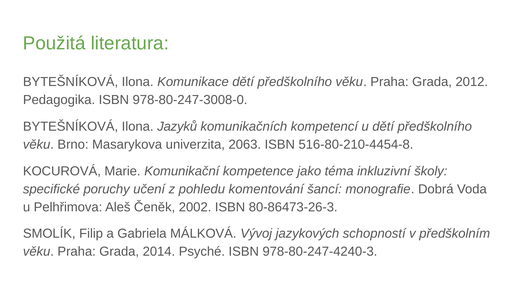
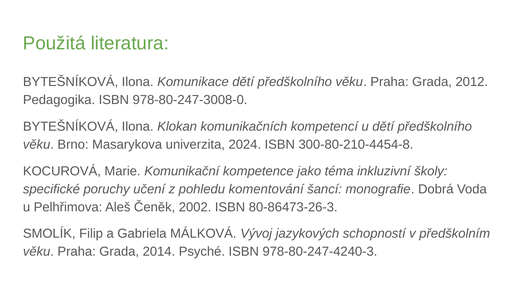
Jazyků: Jazyků -> Klokan
2063: 2063 -> 2024
516-80-210-4454-8: 516-80-210-4454-8 -> 300-80-210-4454-8
